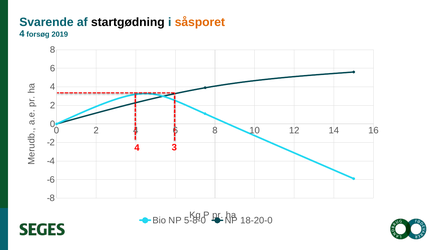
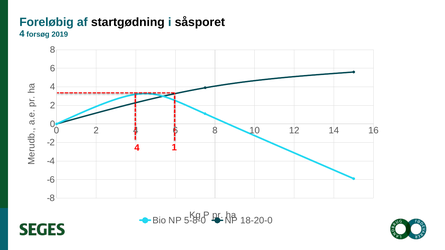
Svarende: Svarende -> Foreløbig
såsporet colour: orange -> black
3: 3 -> 1
